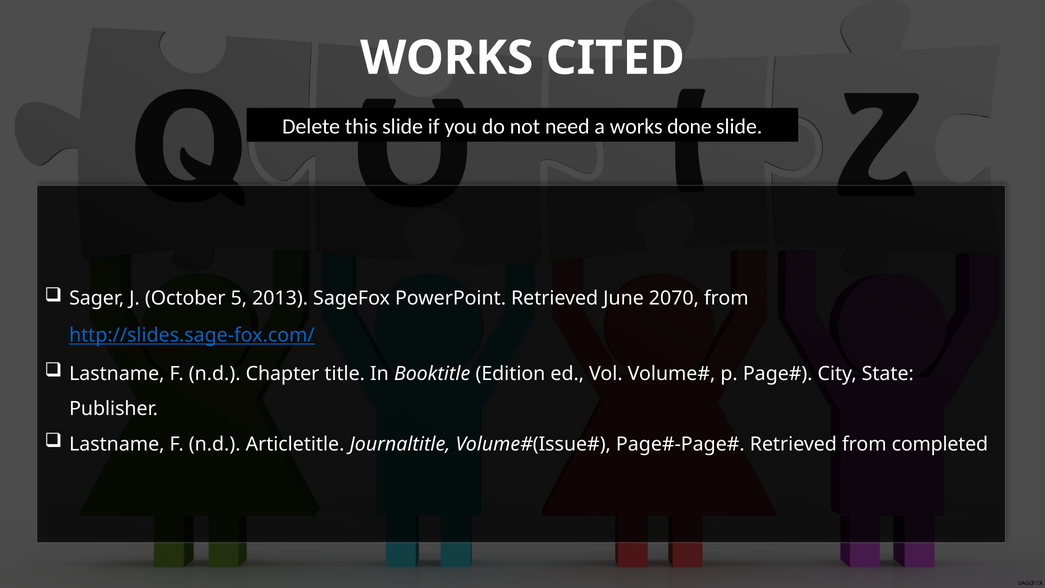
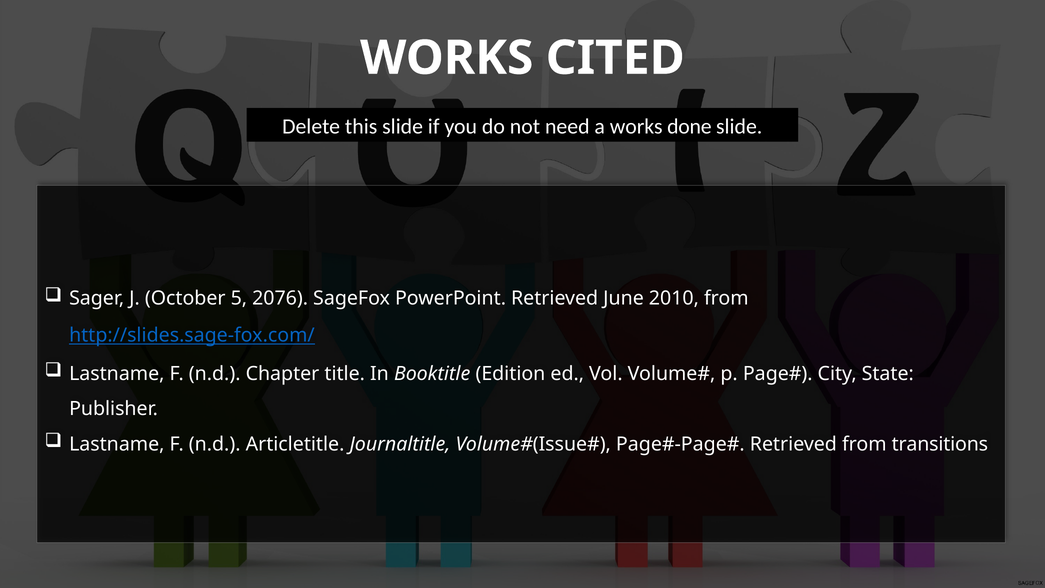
2013: 2013 -> 2076
2070: 2070 -> 2010
completed: completed -> transitions
